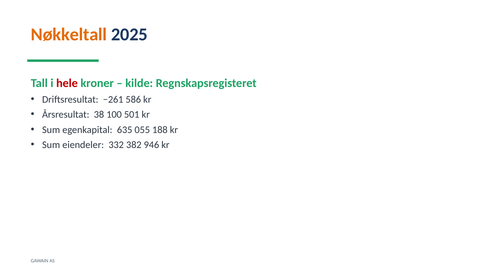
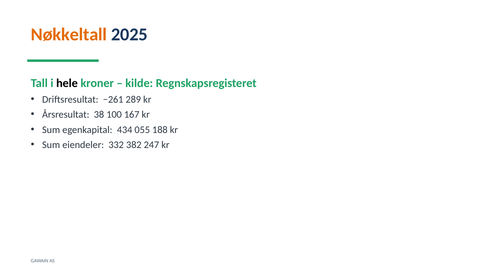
hele colour: red -> black
586: 586 -> 289
501: 501 -> 167
635: 635 -> 434
946: 946 -> 247
